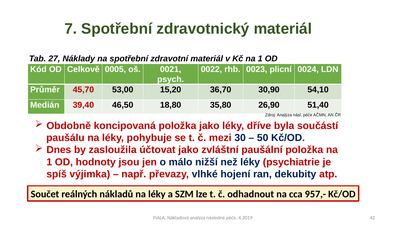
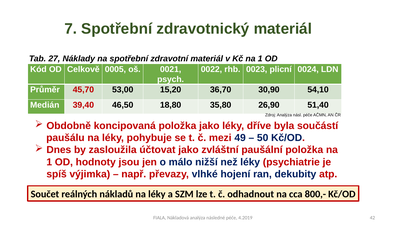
30: 30 -> 49
957,-: 957,- -> 800,-
